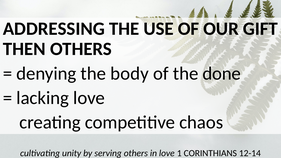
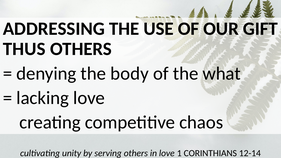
THEN: THEN -> THUS
done: done -> what
